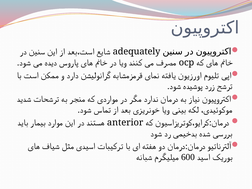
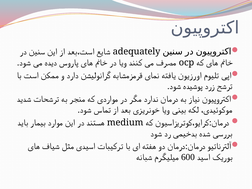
anterior: anterior -> medium
